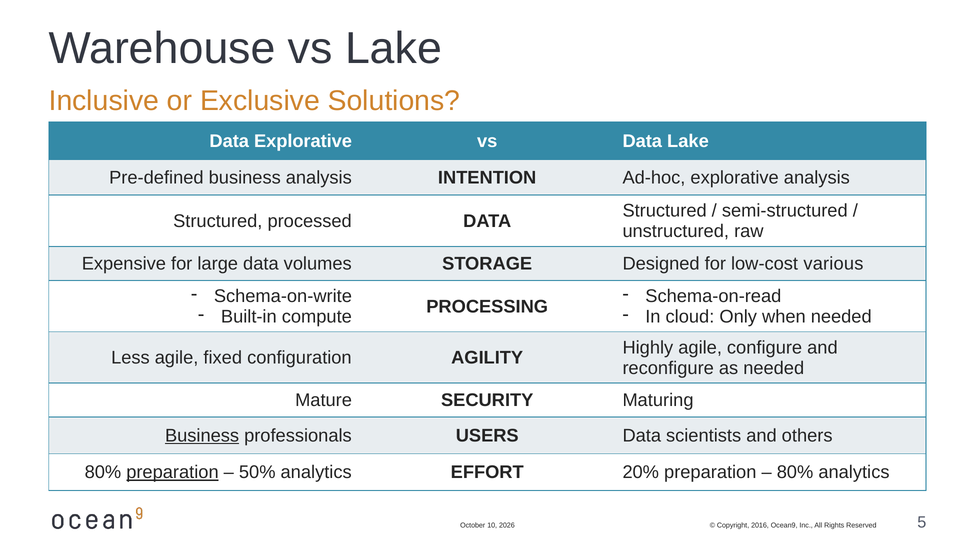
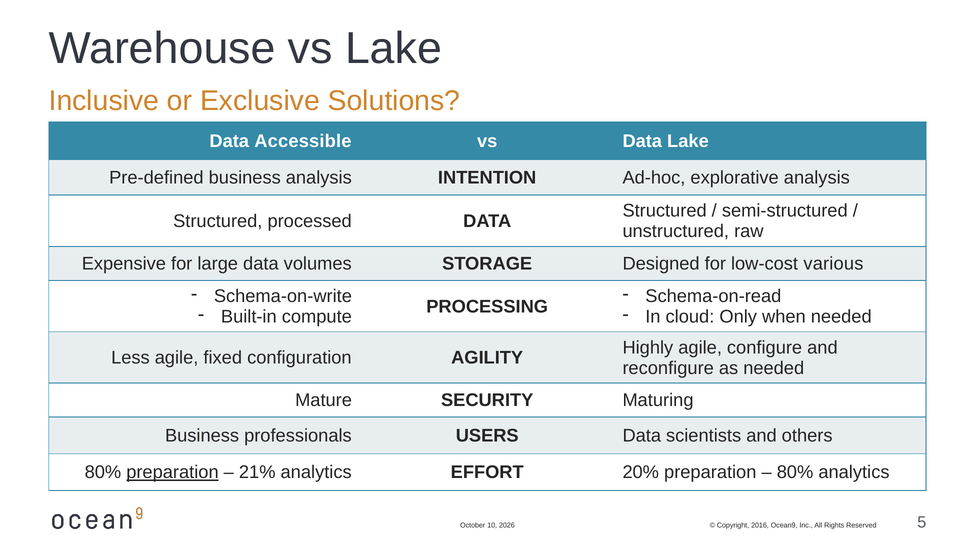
Data Explorative: Explorative -> Accessible
Business at (202, 435) underline: present -> none
50%: 50% -> 21%
